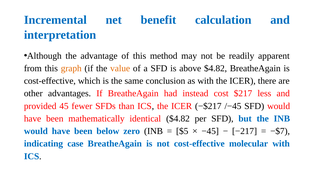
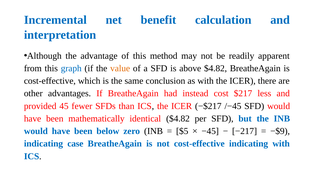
graph colour: orange -> blue
−$7: −$7 -> −$9
cost-effective molecular: molecular -> indicating
